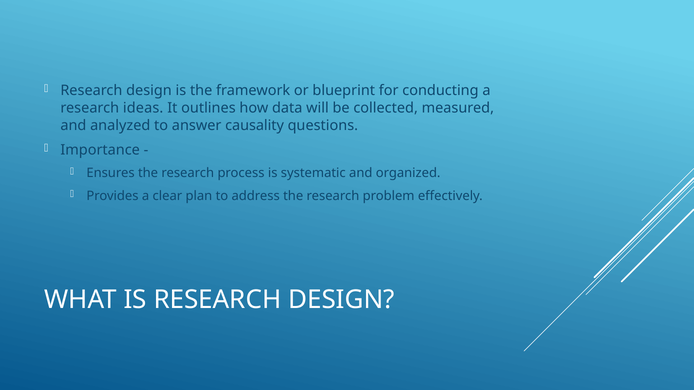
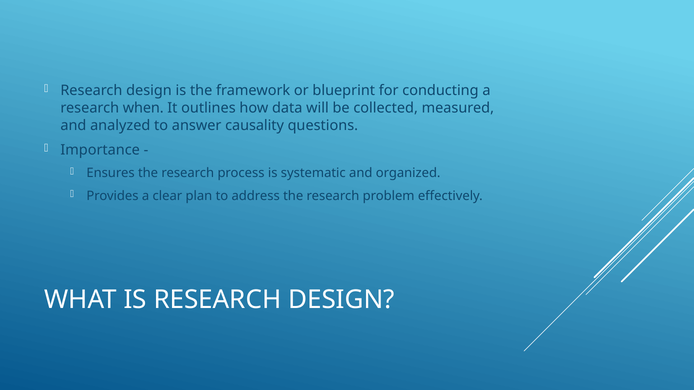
ideas: ideas -> when
